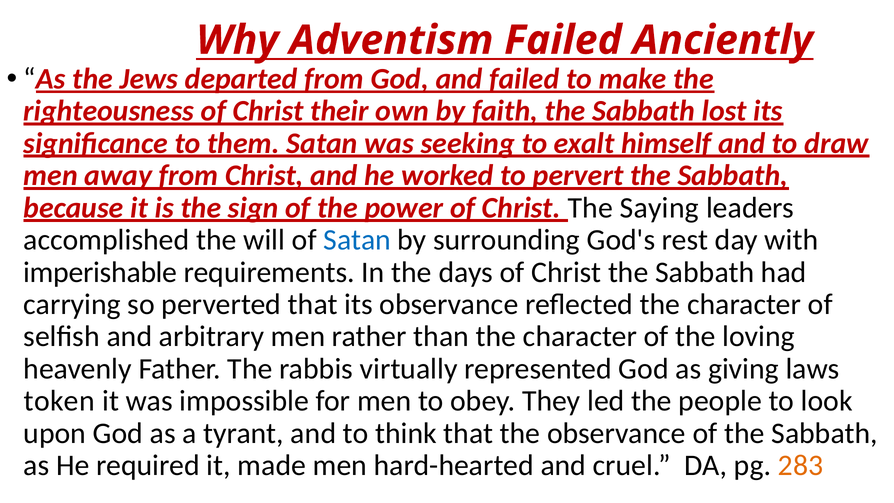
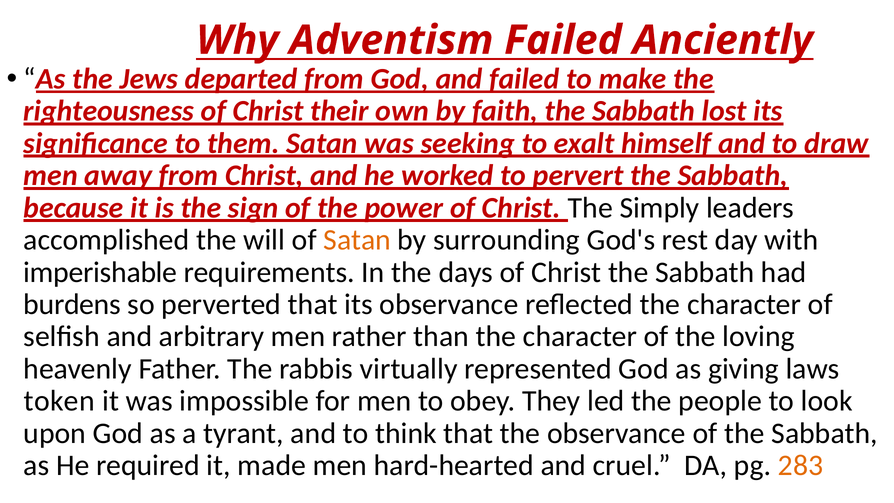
Saying: Saying -> Simply
Satan at (357, 240) colour: blue -> orange
carrying: carrying -> burdens
